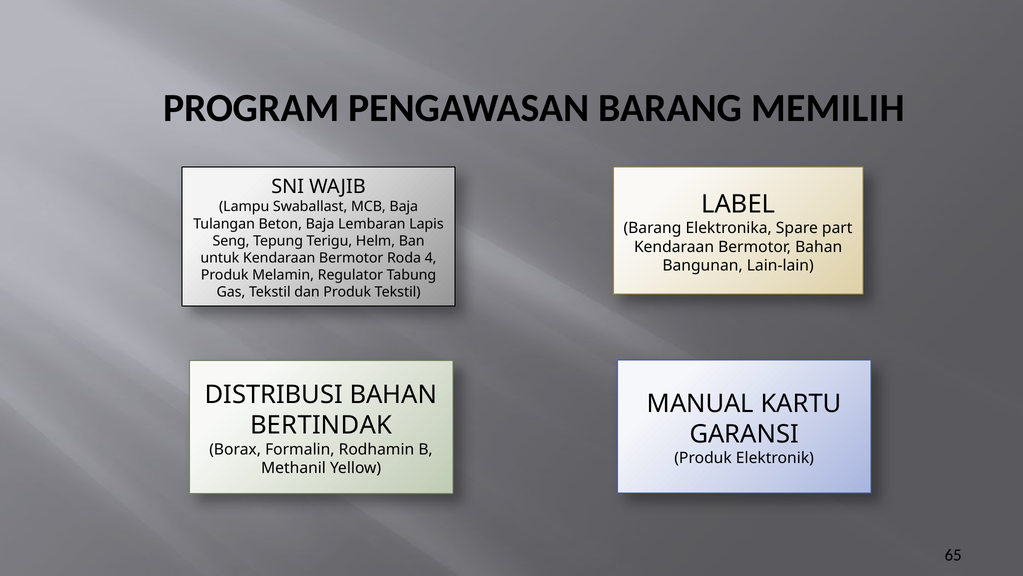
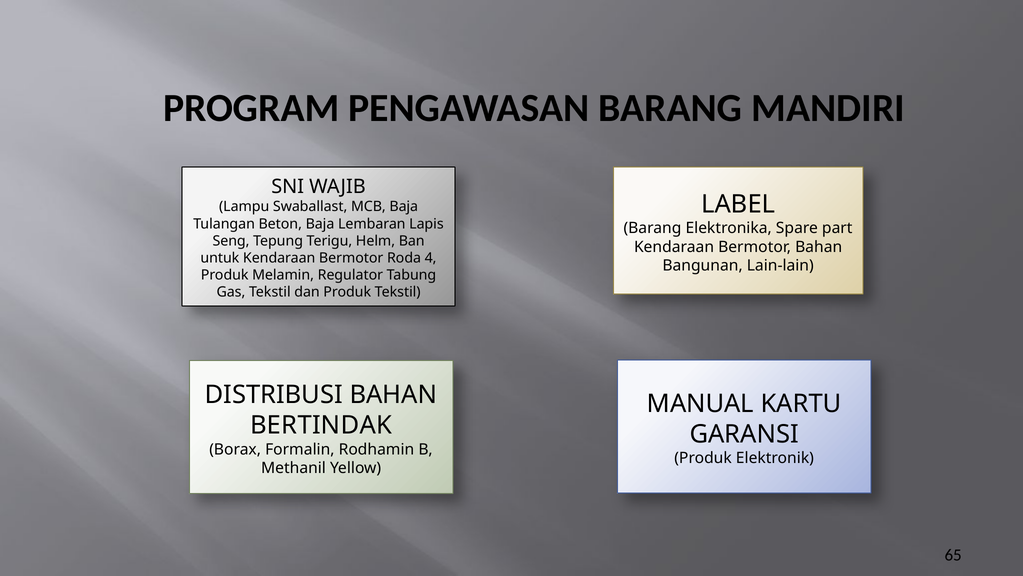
MEMILIH: MEMILIH -> MANDIRI
